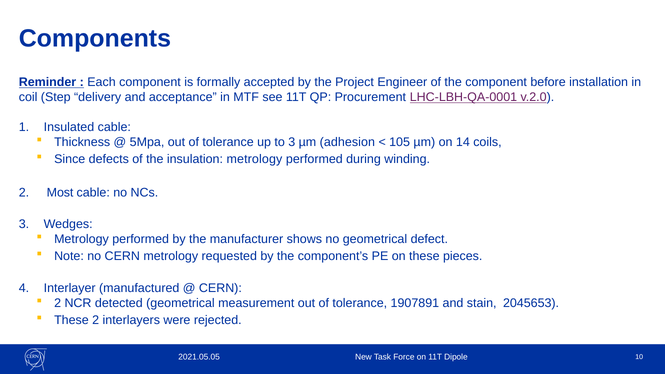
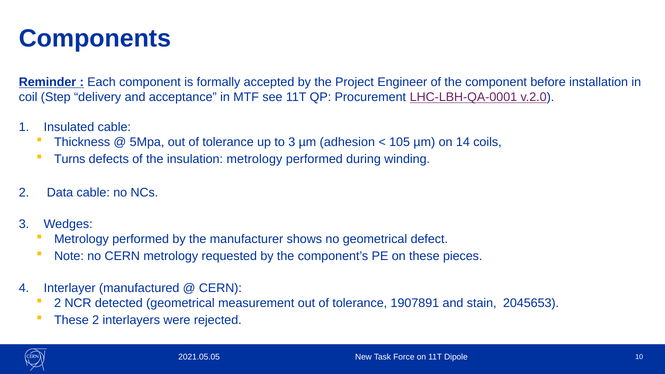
Since: Since -> Turns
Most: Most -> Data
